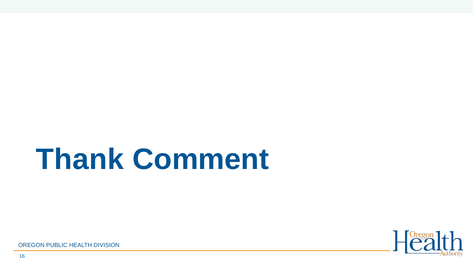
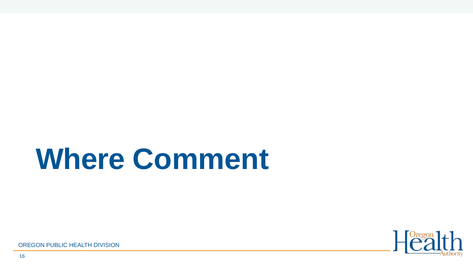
Thank: Thank -> Where
